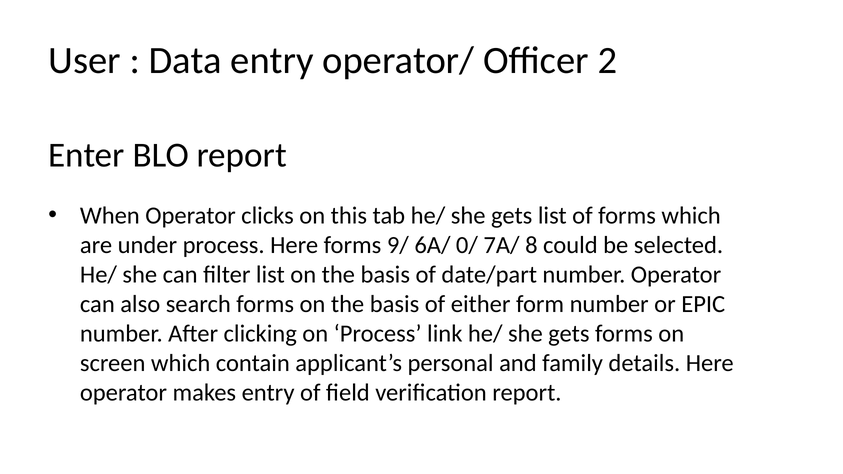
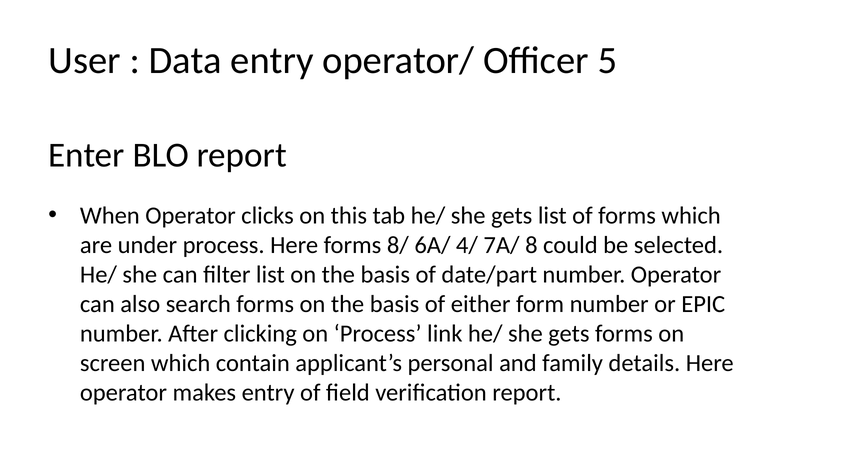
2: 2 -> 5
9/: 9/ -> 8/
0/: 0/ -> 4/
